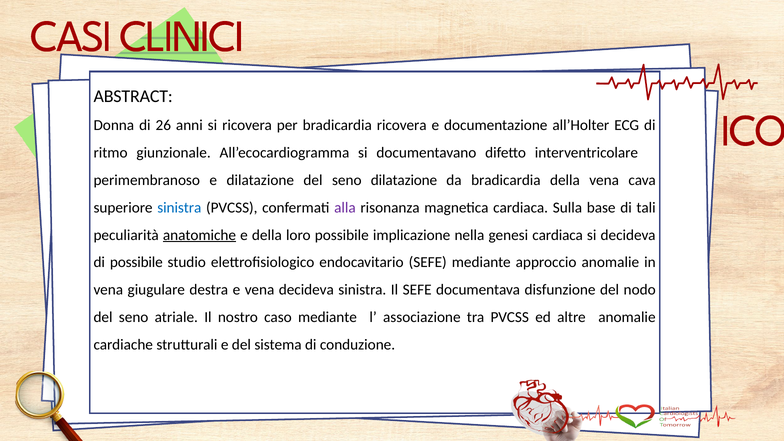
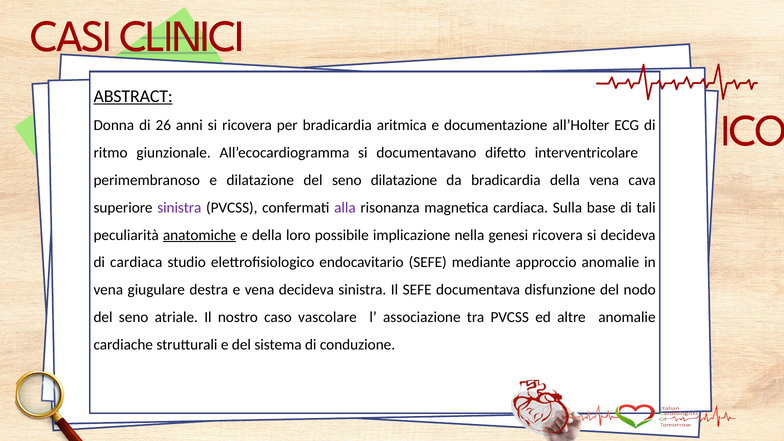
ABSTRACT underline: none -> present
bradicardia ricovera: ricovera -> aritmica
sinistra at (179, 208) colour: blue -> purple
genesi cardiaca: cardiaca -> ricovera
di possibile: possibile -> cardiaca
caso mediante: mediante -> vascolare
